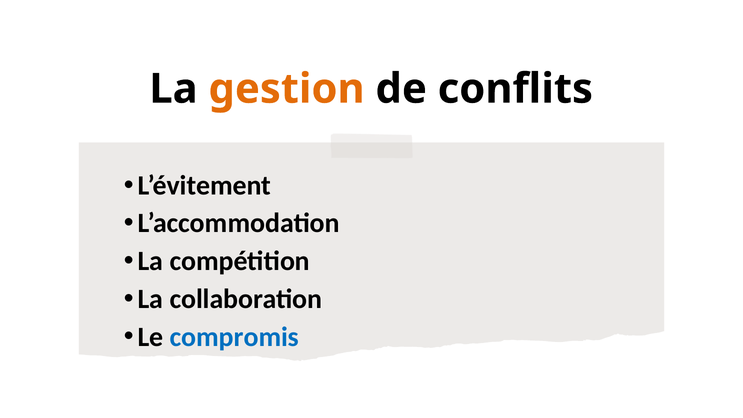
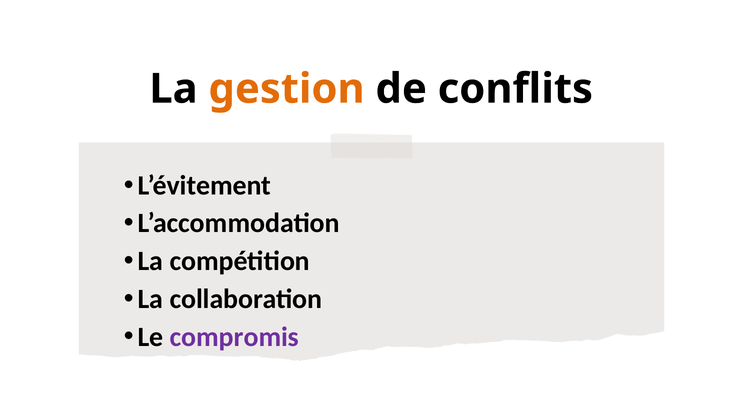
compromis colour: blue -> purple
